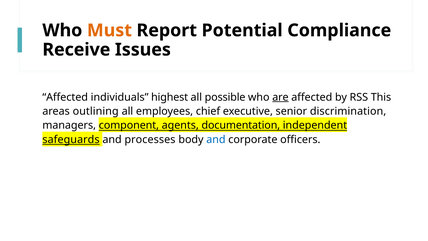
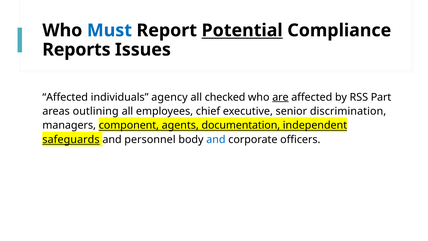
Must colour: orange -> blue
Potential underline: none -> present
Receive: Receive -> Reports
highest: highest -> agency
possible: possible -> checked
This: This -> Part
processes: processes -> personnel
